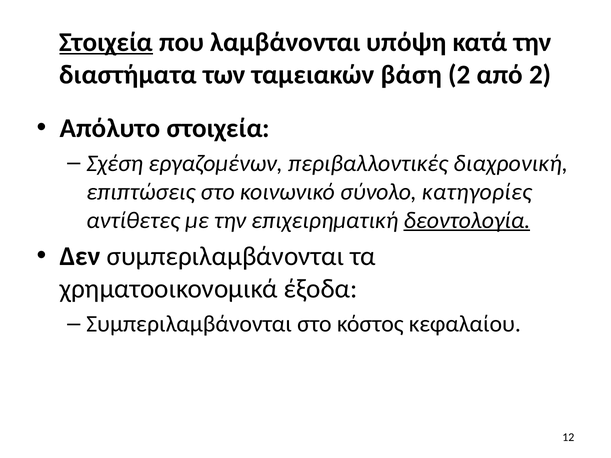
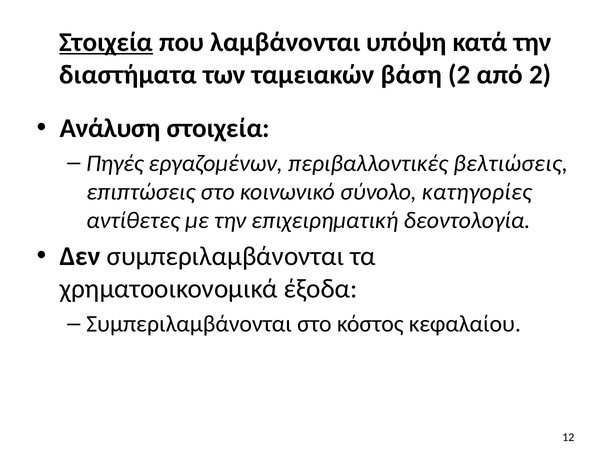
Απόλυτο: Απόλυτο -> Ανάλυση
Σχέση: Σχέση -> Πηγές
διαχρονική: διαχρονική -> βελτιώσεις
δεοντολογία underline: present -> none
